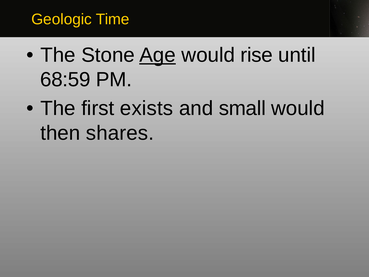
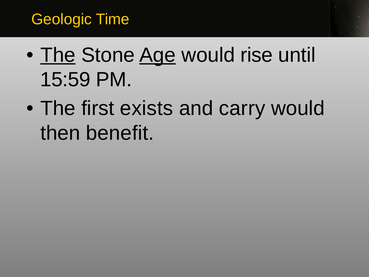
The at (58, 55) underline: none -> present
68:59: 68:59 -> 15:59
small: small -> carry
shares: shares -> benefit
